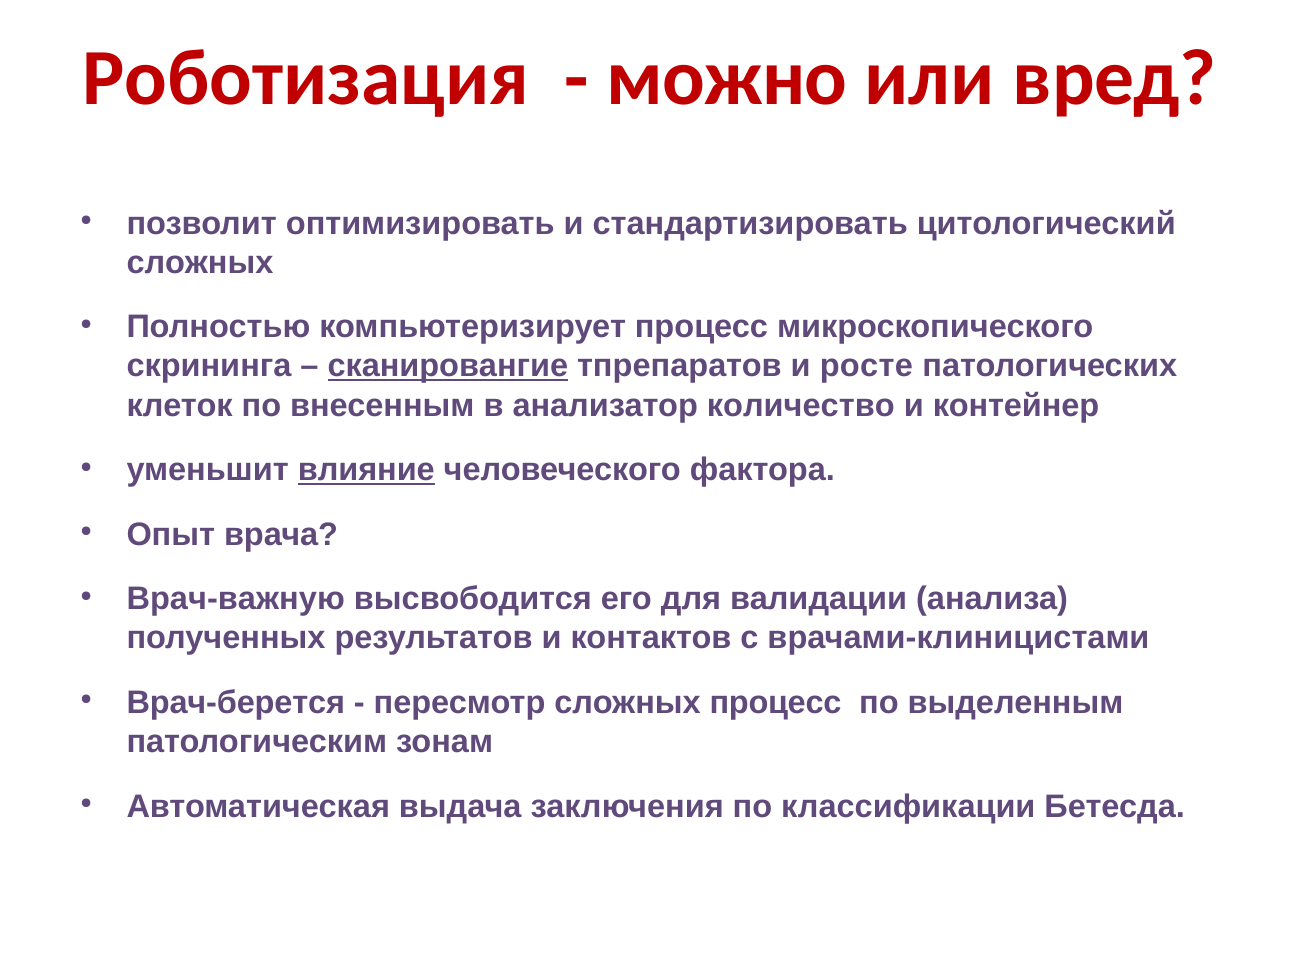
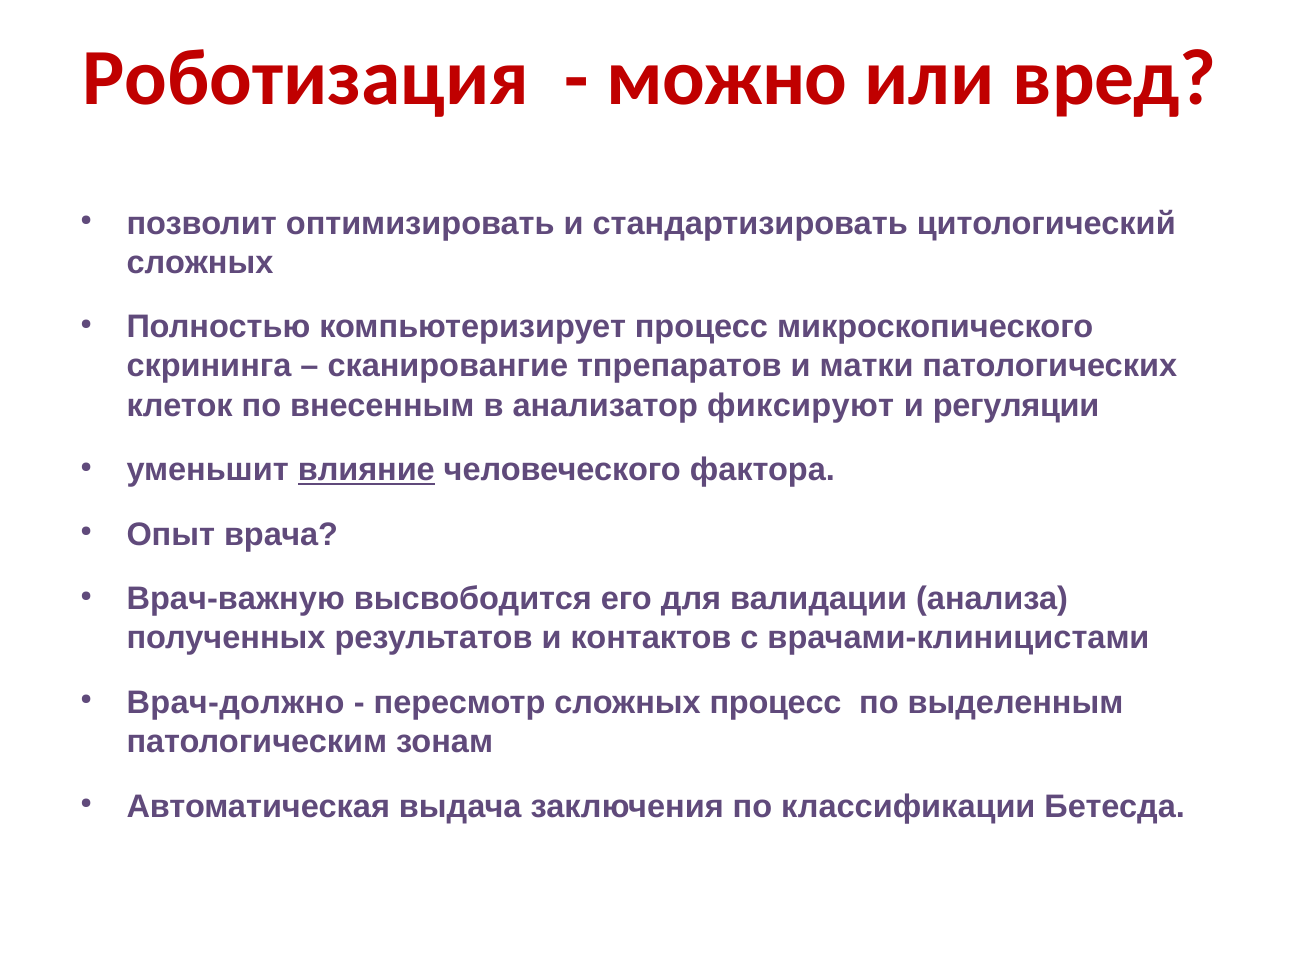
сканировангие underline: present -> none
росте: росте -> матки
количество: количество -> фиксируют
контейнер: контейнер -> регуляции
Врач-берется: Врач-берется -> Врач-должно
